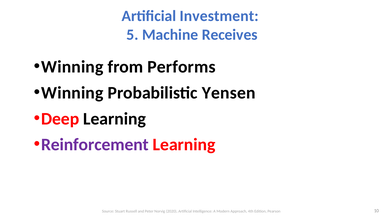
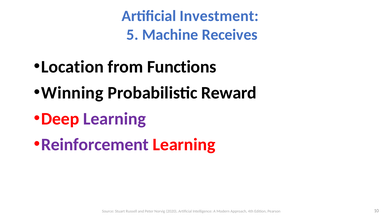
Winning at (72, 67): Winning -> Location
Performs: Performs -> Functions
Yensen: Yensen -> Reward
Learning at (115, 119) colour: black -> purple
